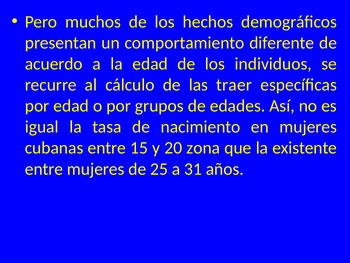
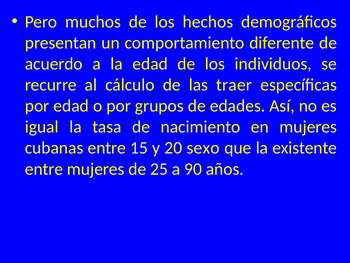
zona: zona -> sexo
31: 31 -> 90
